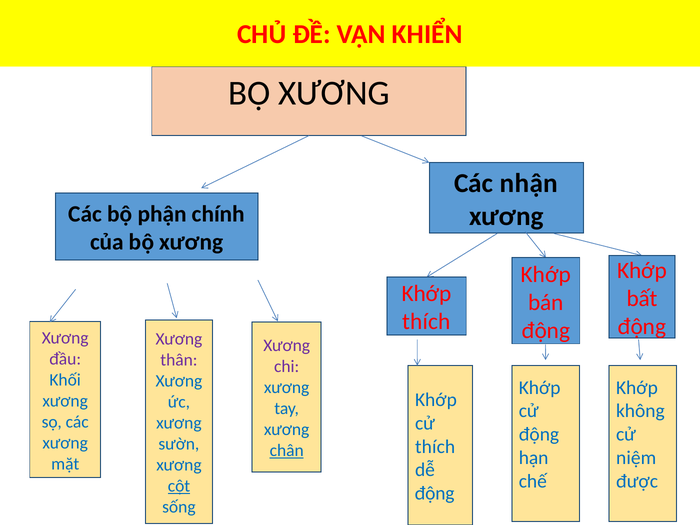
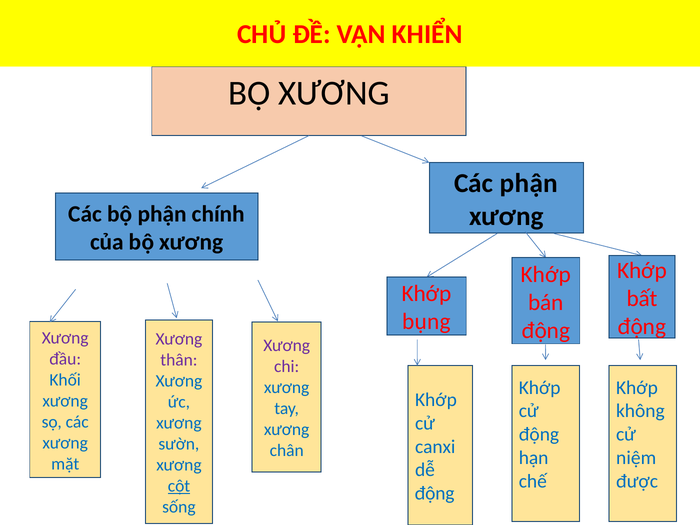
Các nhận: nhận -> phận
thích at (426, 322): thích -> bụng
thích at (435, 447): thích -> canxi
chân underline: present -> none
